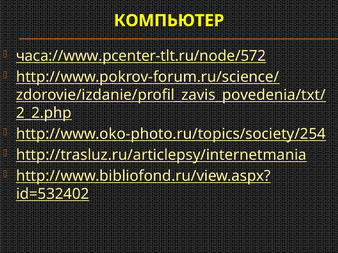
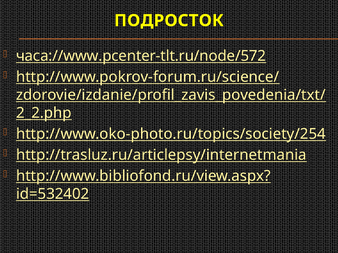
КОМПЬЮТЕР: КОМПЬЮТЕР -> ПОДРОСТОК
